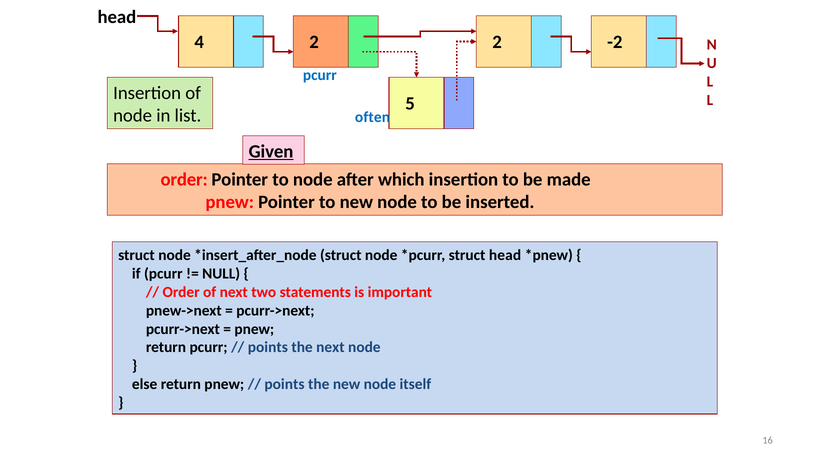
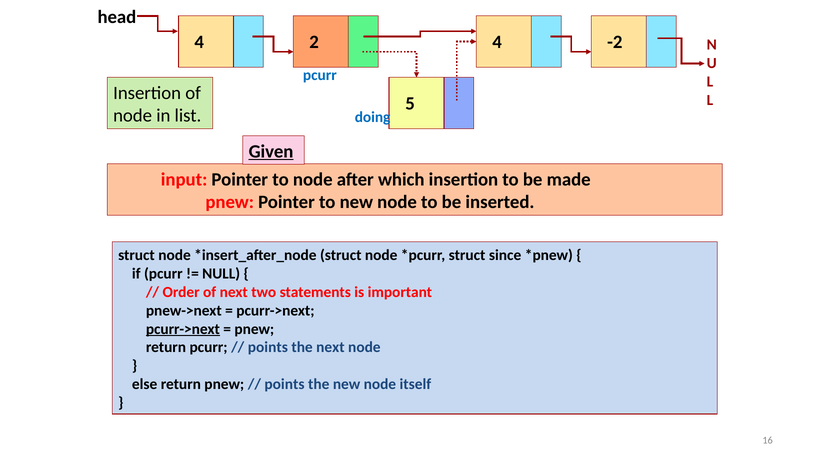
2 2: 2 -> 4
often: often -> doing
order at (184, 180): order -> input
struct head: head -> since
pcurr->next at (183, 329) underline: none -> present
